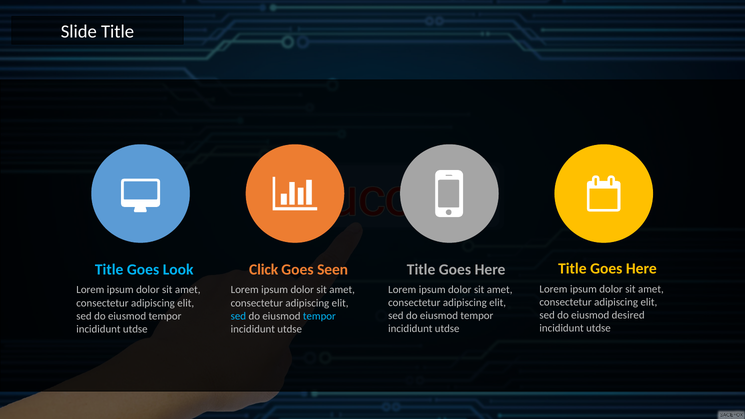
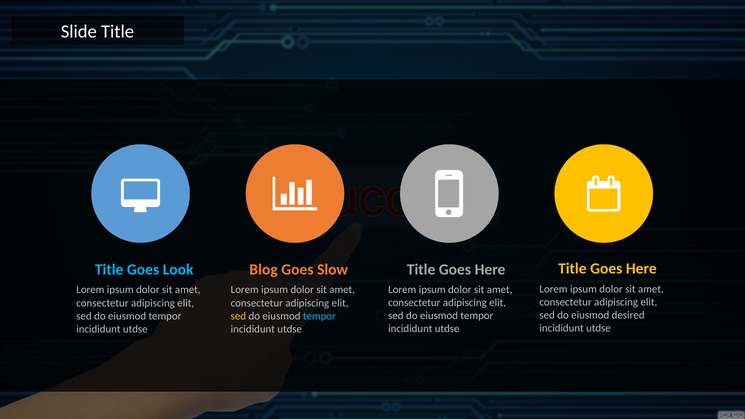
Click: Click -> Blog
Seen: Seen -> Slow
sed at (238, 316) colour: light blue -> yellow
